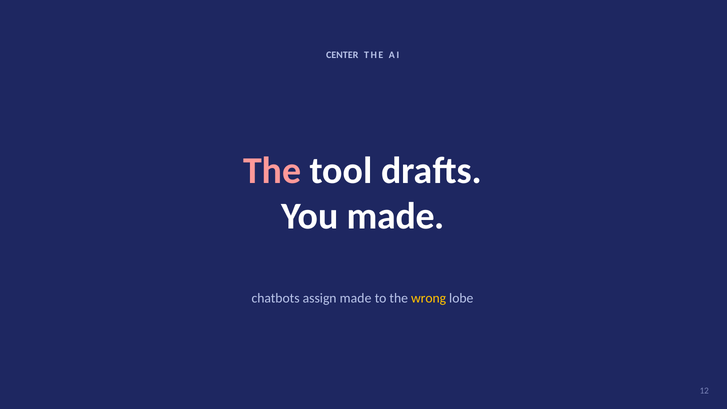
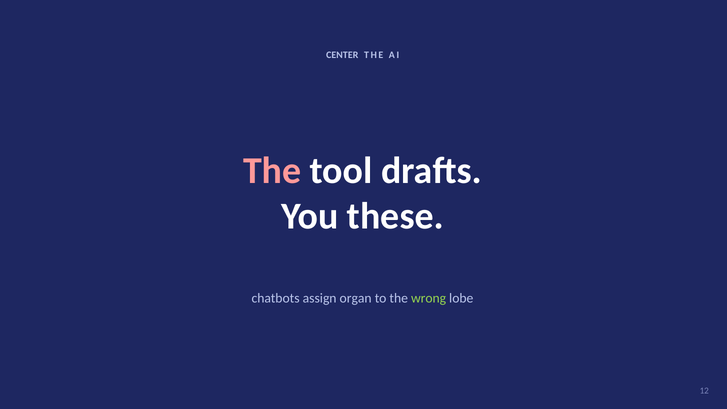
You made: made -> these
assign made: made -> organ
wrong colour: yellow -> light green
